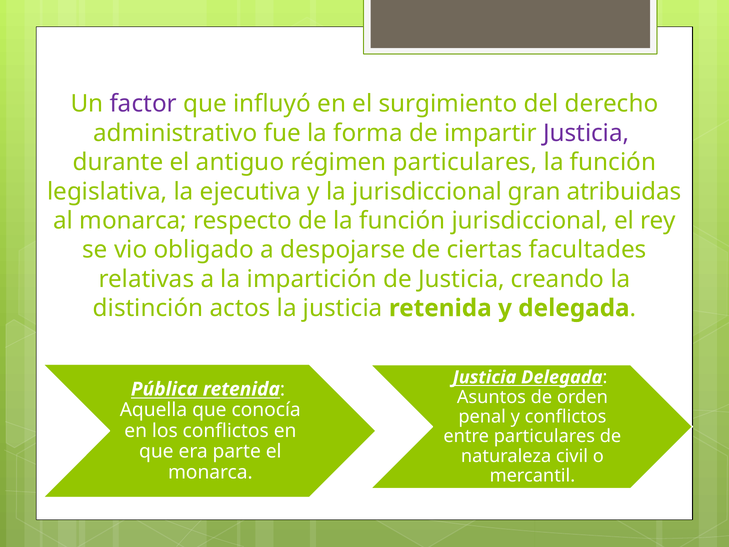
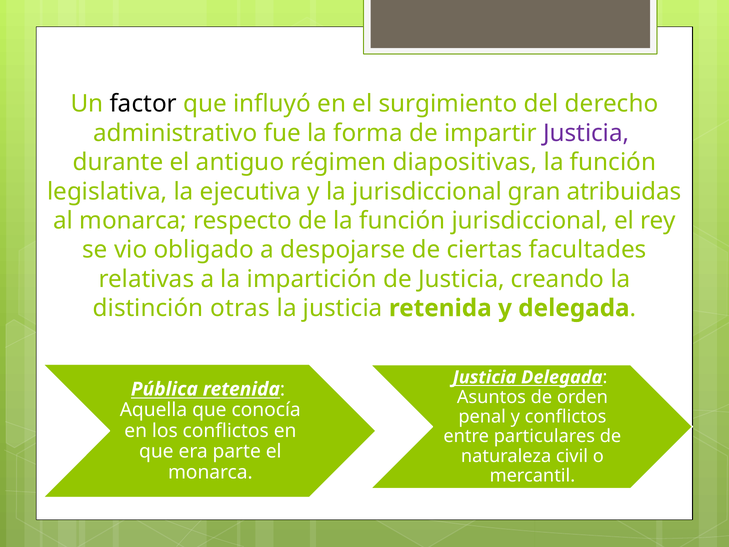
factor colour: purple -> black
régimen particulares: particulares -> diapositivas
actos: actos -> otras
